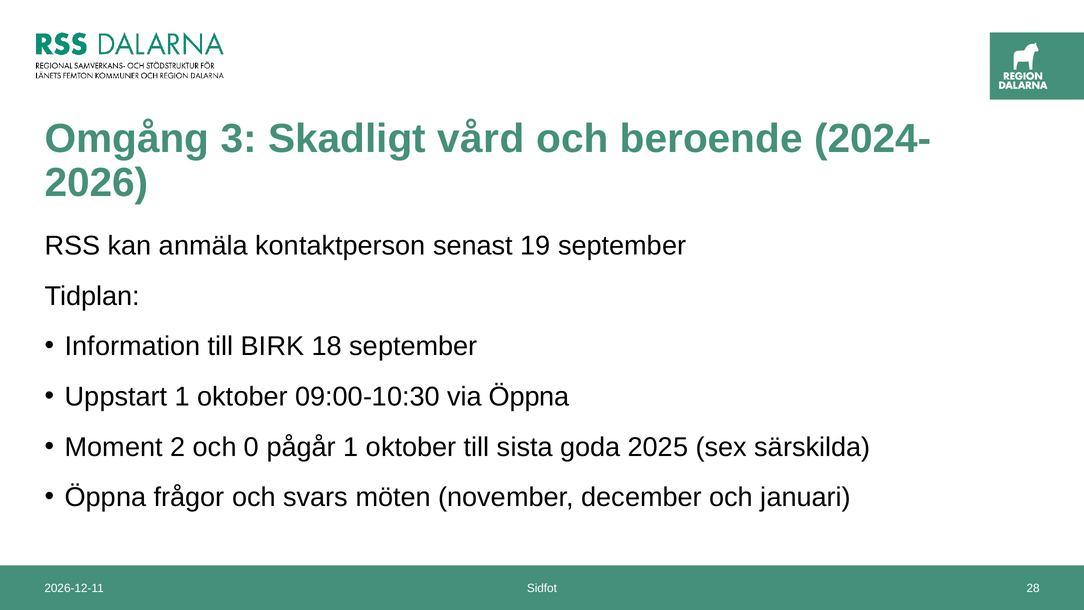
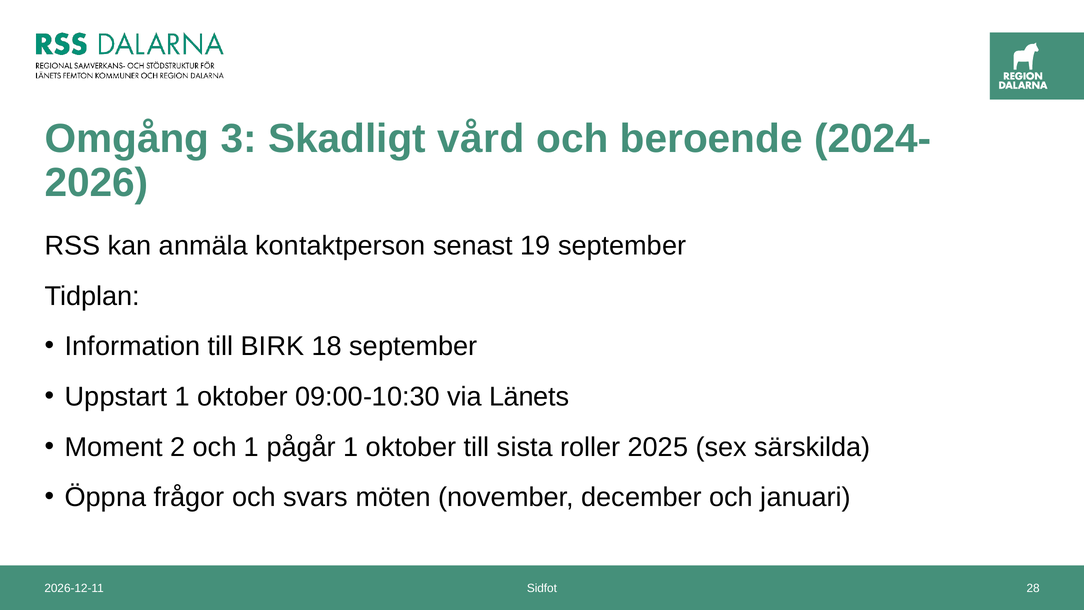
via Öppna: Öppna -> Länets
och 0: 0 -> 1
goda: goda -> roller
